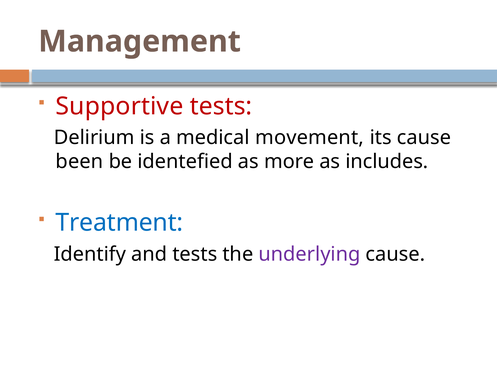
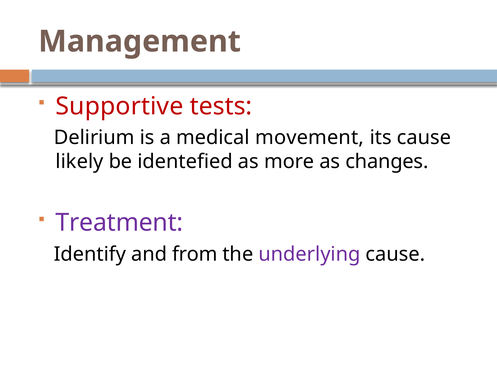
been: been -> likely
includes: includes -> changes
Treatment colour: blue -> purple
and tests: tests -> from
